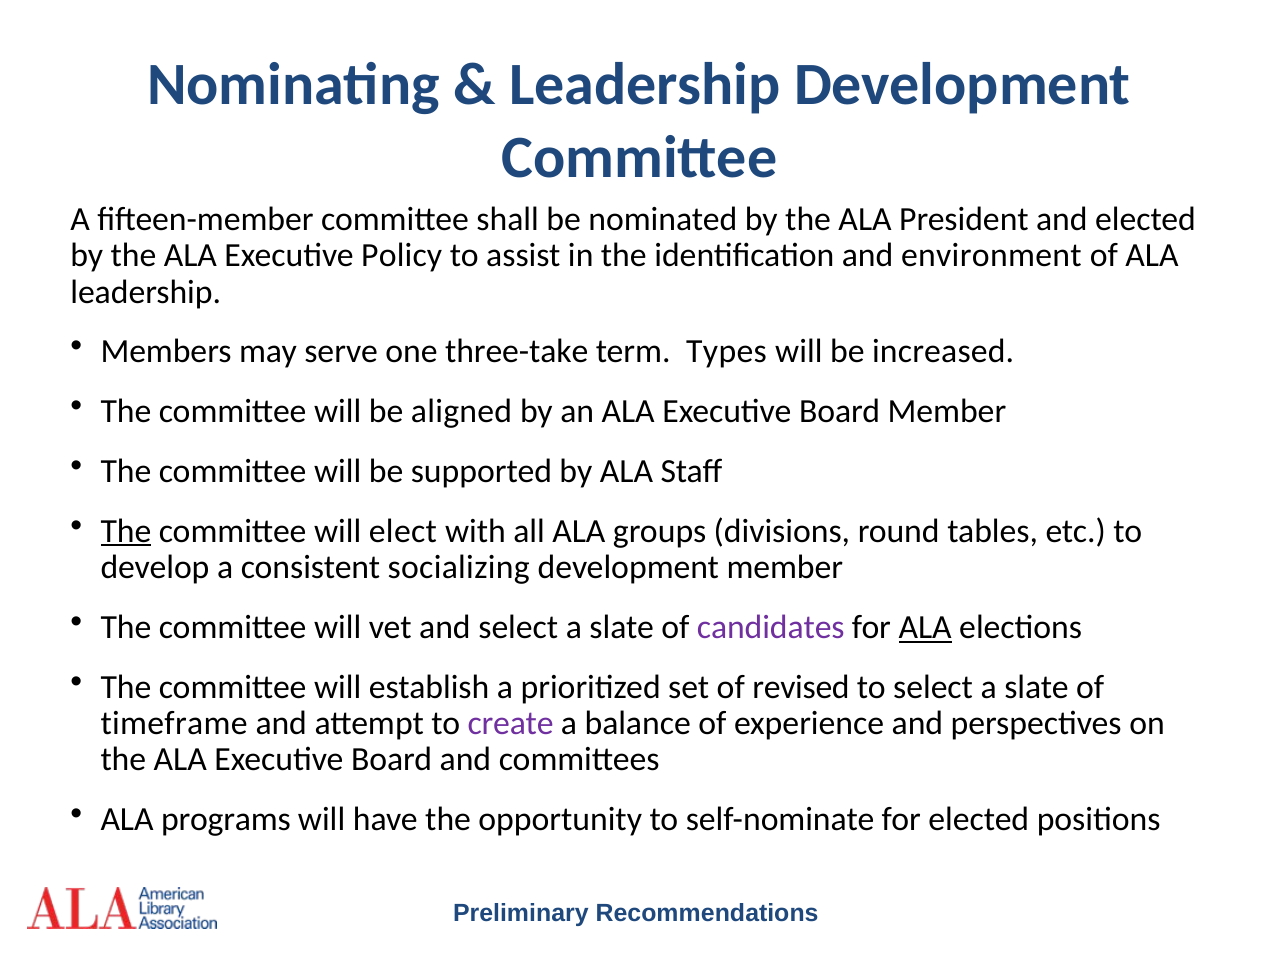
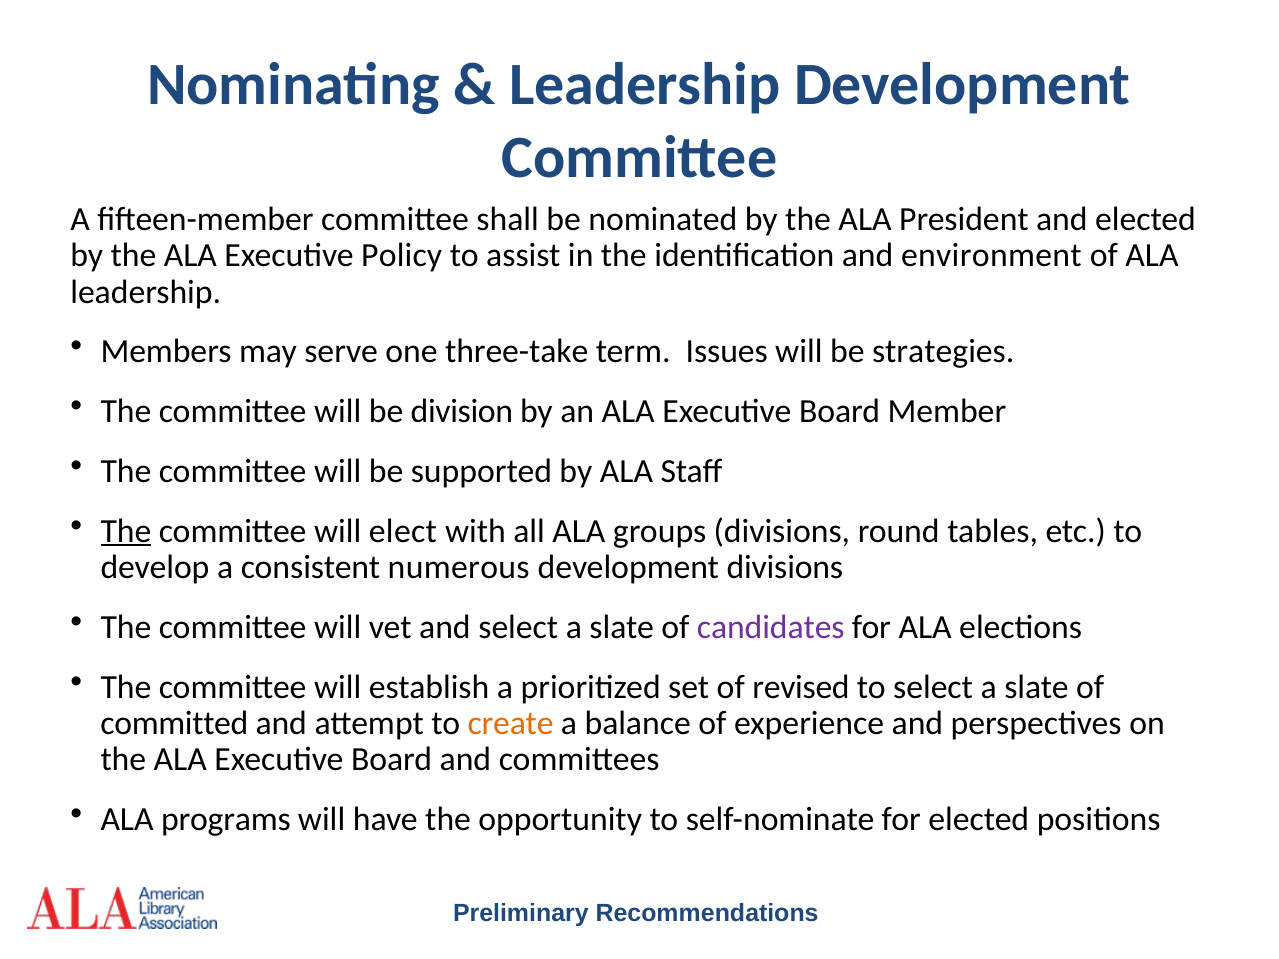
Types: Types -> Issues
increased: increased -> strategies
aligned: aligned -> division
socializing: socializing -> numerous
development member: member -> divisions
ALA at (925, 627) underline: present -> none
timeframe: timeframe -> committed
create colour: purple -> orange
